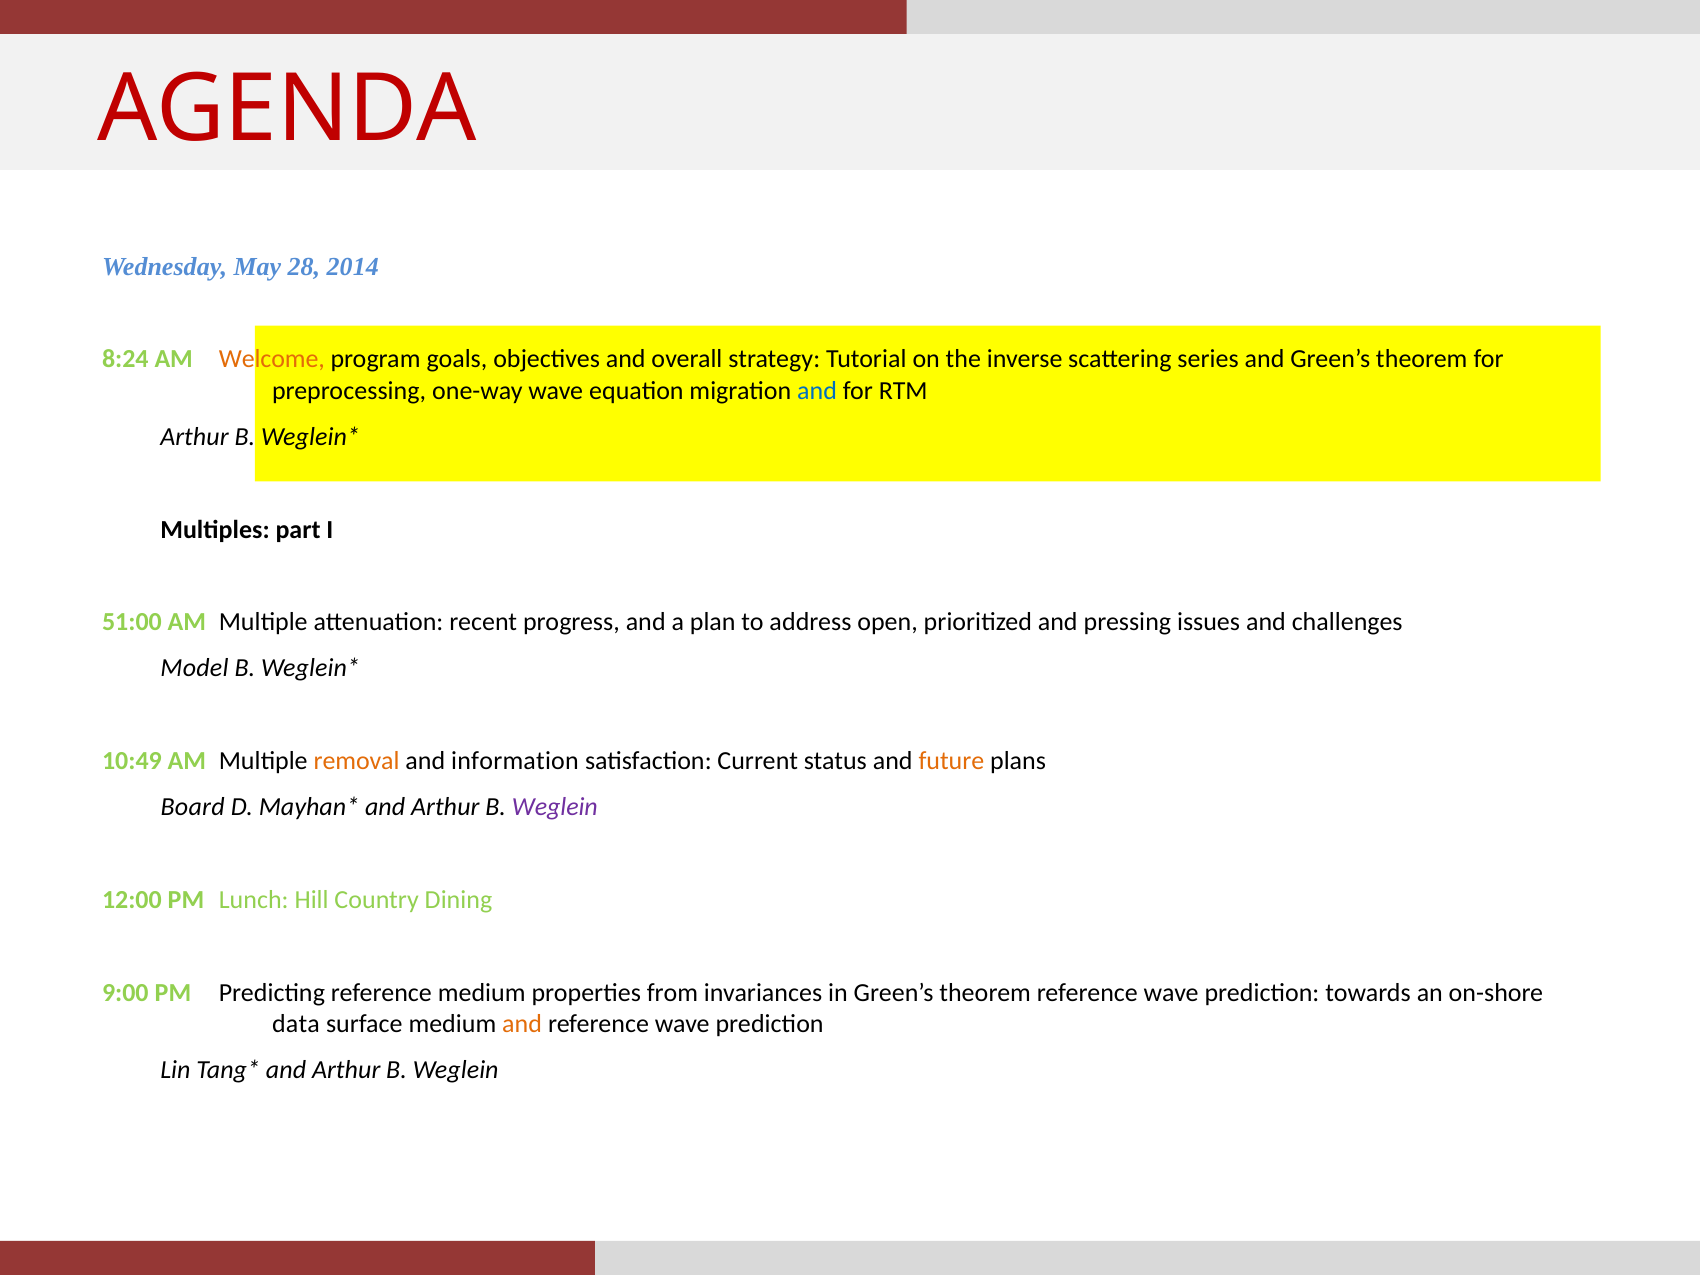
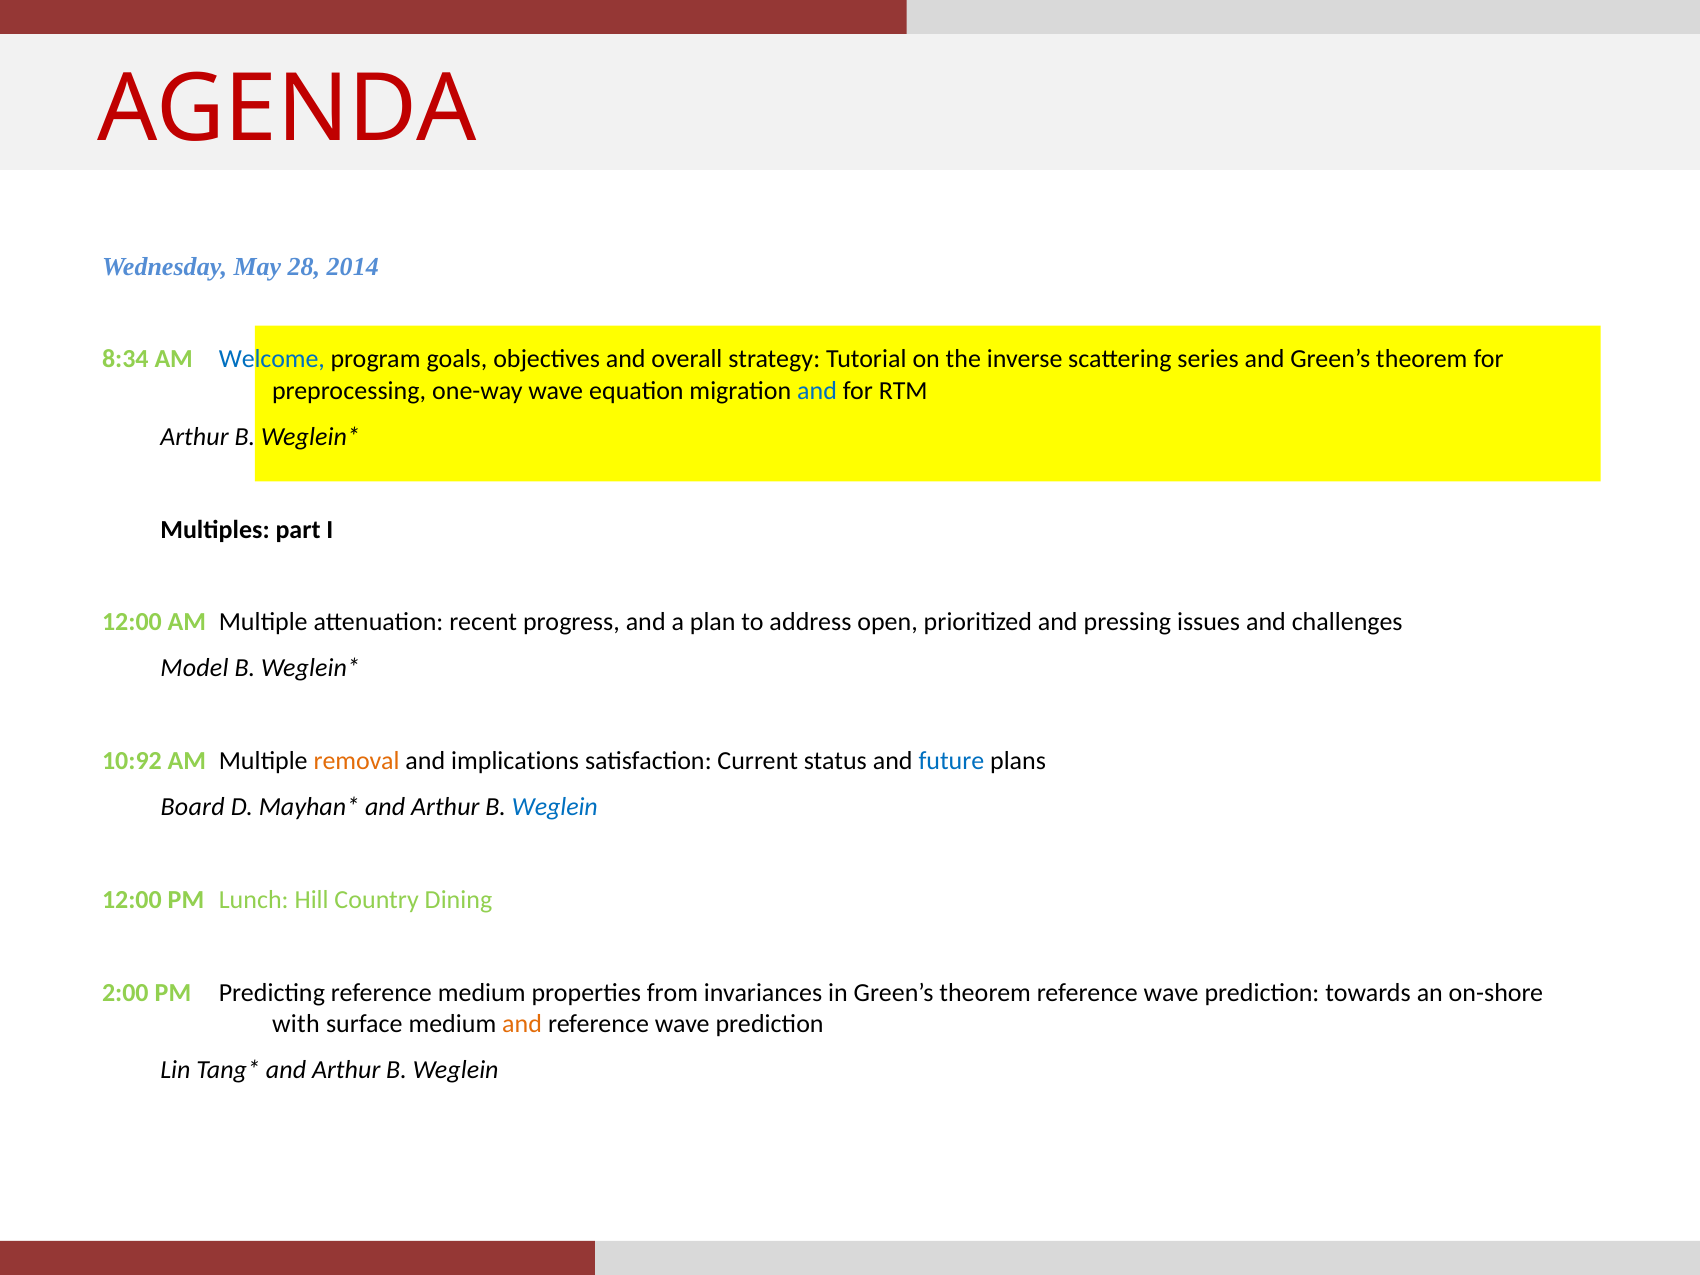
8:24: 8:24 -> 8:34
Welcome colour: orange -> blue
51:00 at (132, 622): 51:00 -> 12:00
10:49: 10:49 -> 10:92
information: information -> implications
future colour: orange -> blue
Weglein at (555, 807) colour: purple -> blue
9:00: 9:00 -> 2:00
data: data -> with
